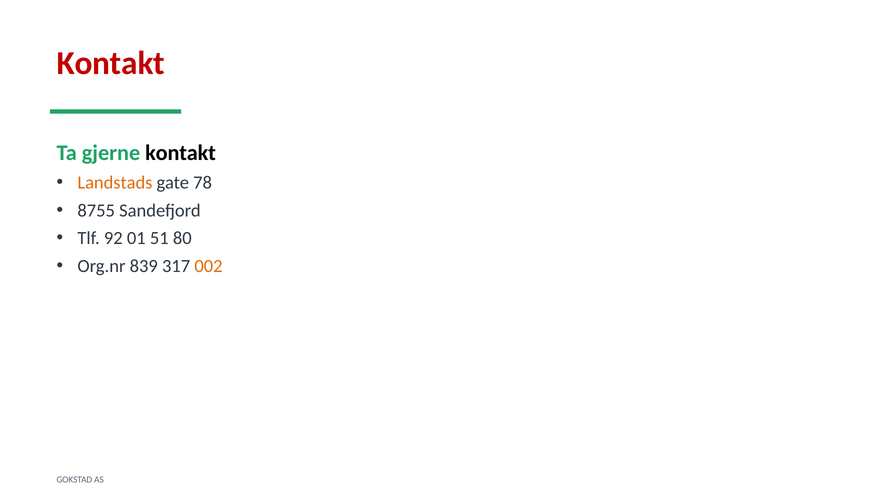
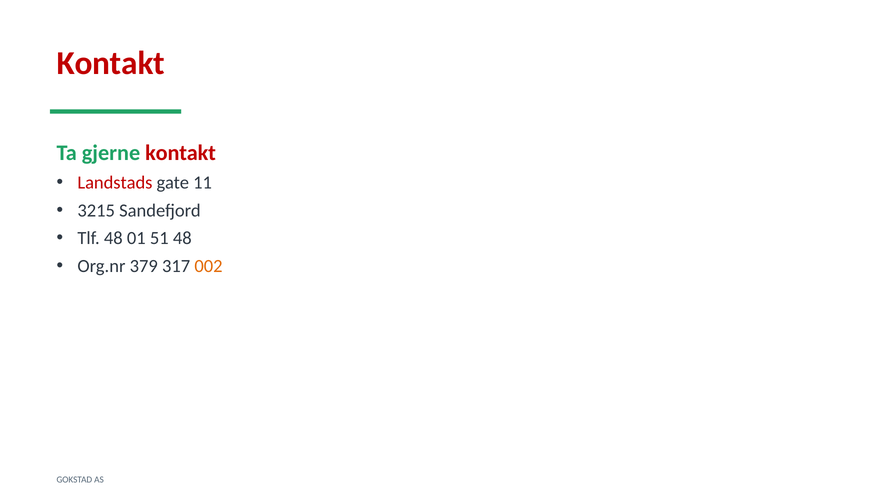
kontakt at (181, 153) colour: black -> red
Landstads colour: orange -> red
78: 78 -> 11
8755: 8755 -> 3215
Tlf 92: 92 -> 48
51 80: 80 -> 48
839: 839 -> 379
